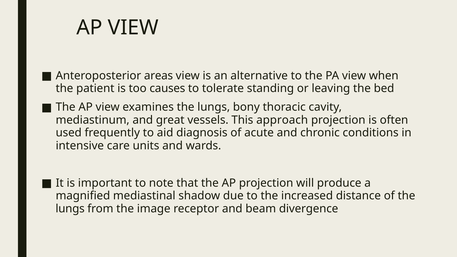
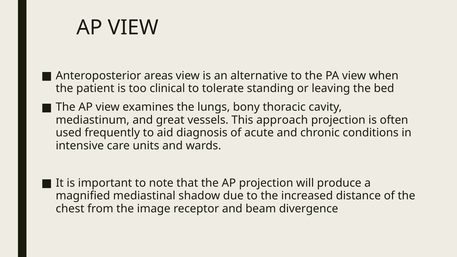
causes: causes -> clinical
lungs at (70, 209): lungs -> chest
